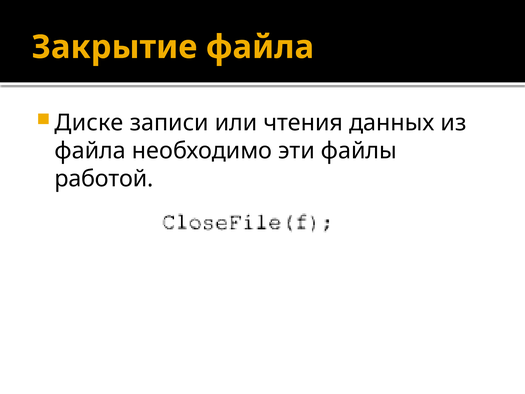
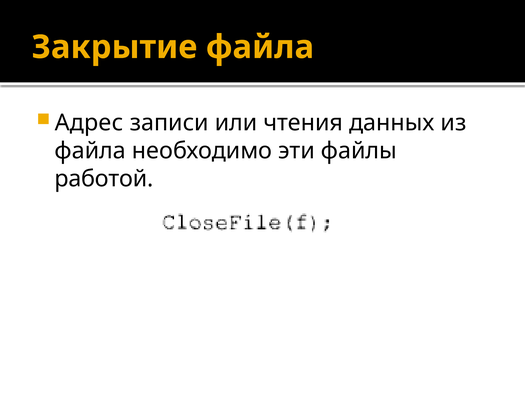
Диске: Диске -> Адрес
